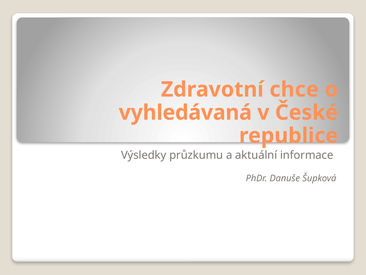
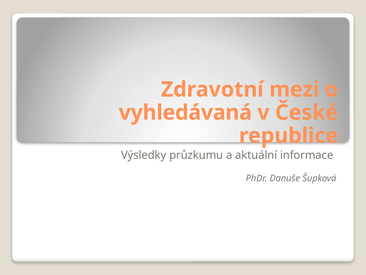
chce: chce -> mezi
